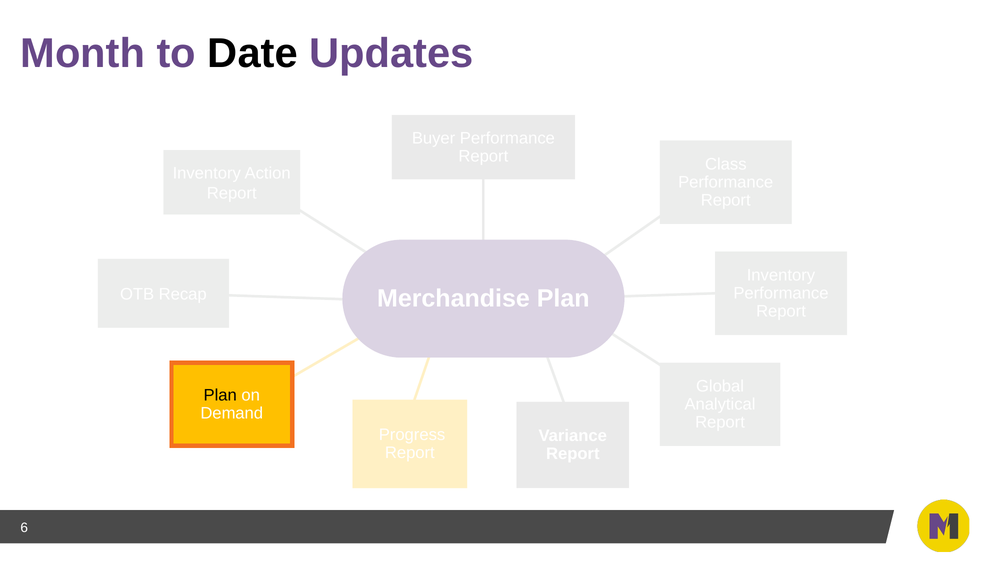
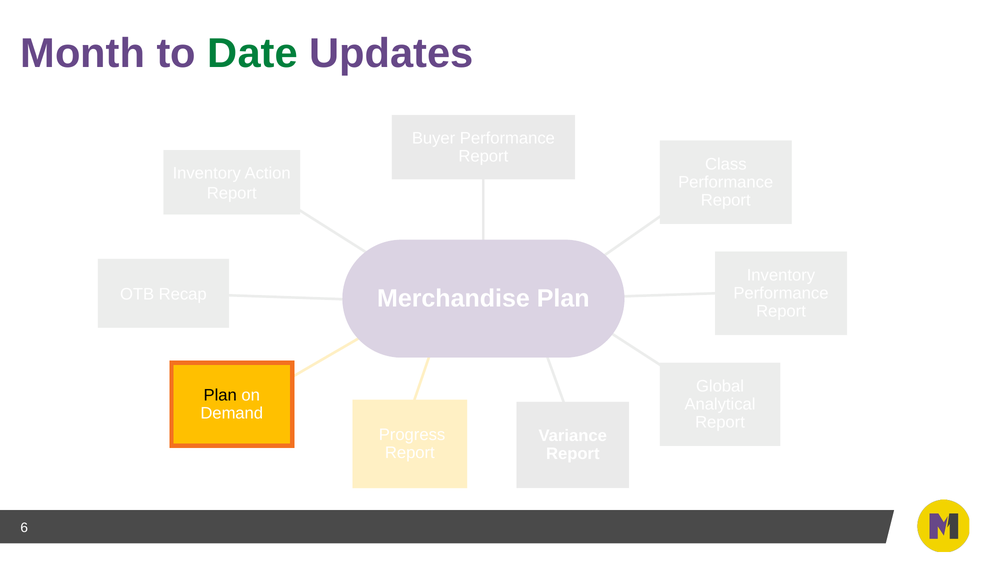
Date colour: black -> green
